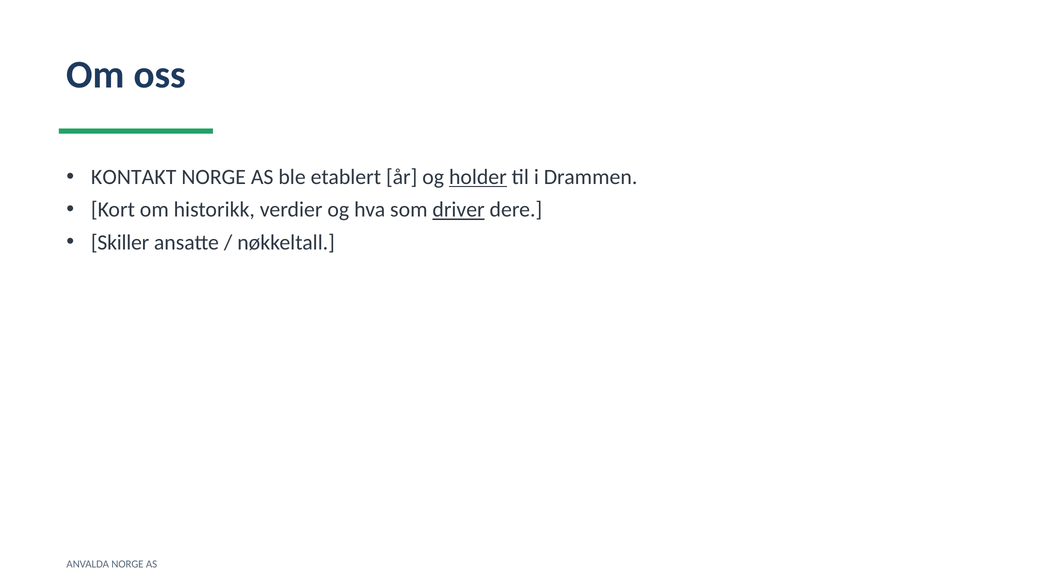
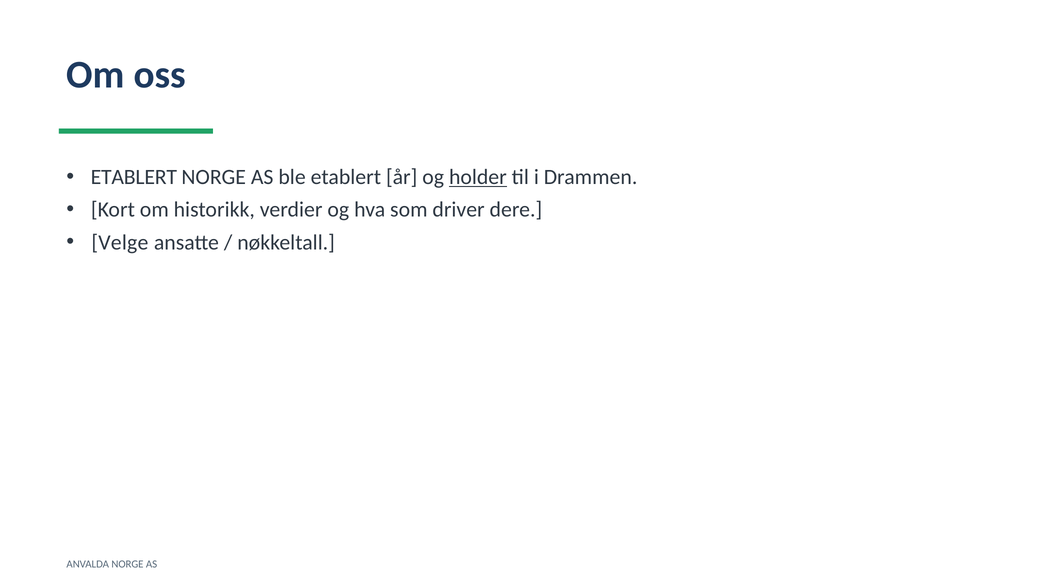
KONTAKT at (134, 177): KONTAKT -> ETABLERT
driver underline: present -> none
Skiller: Skiller -> Velge
